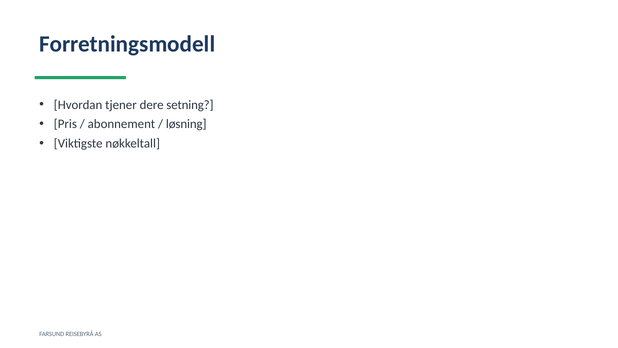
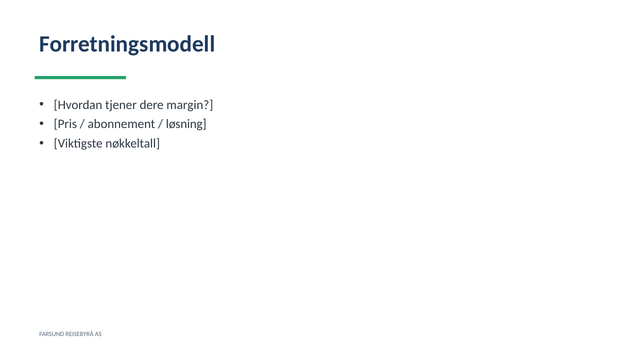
setning: setning -> margin
